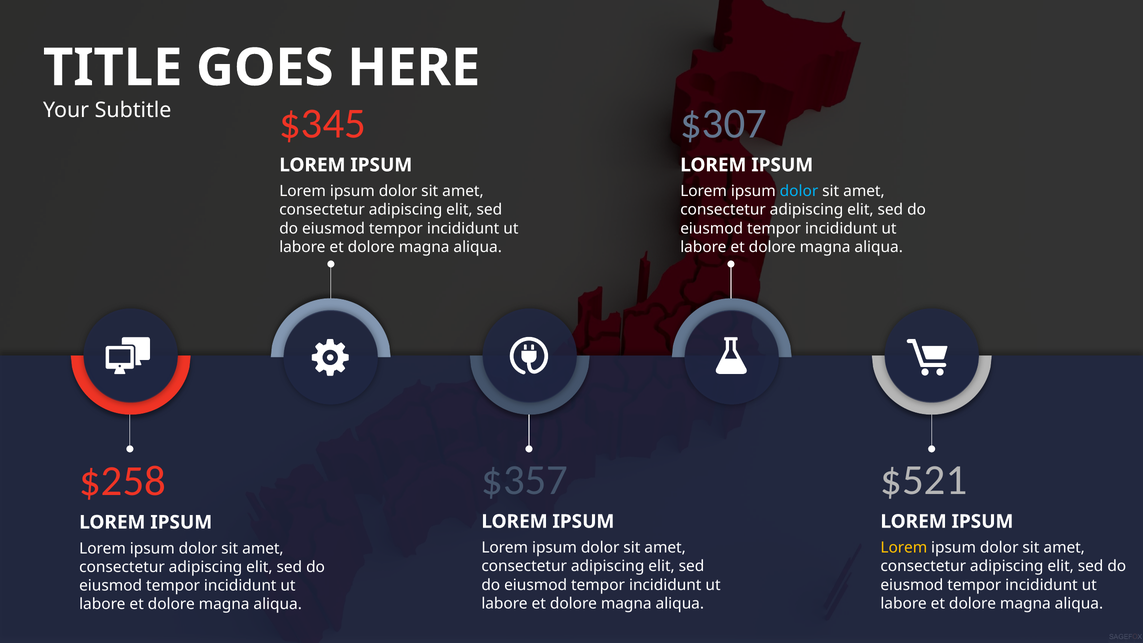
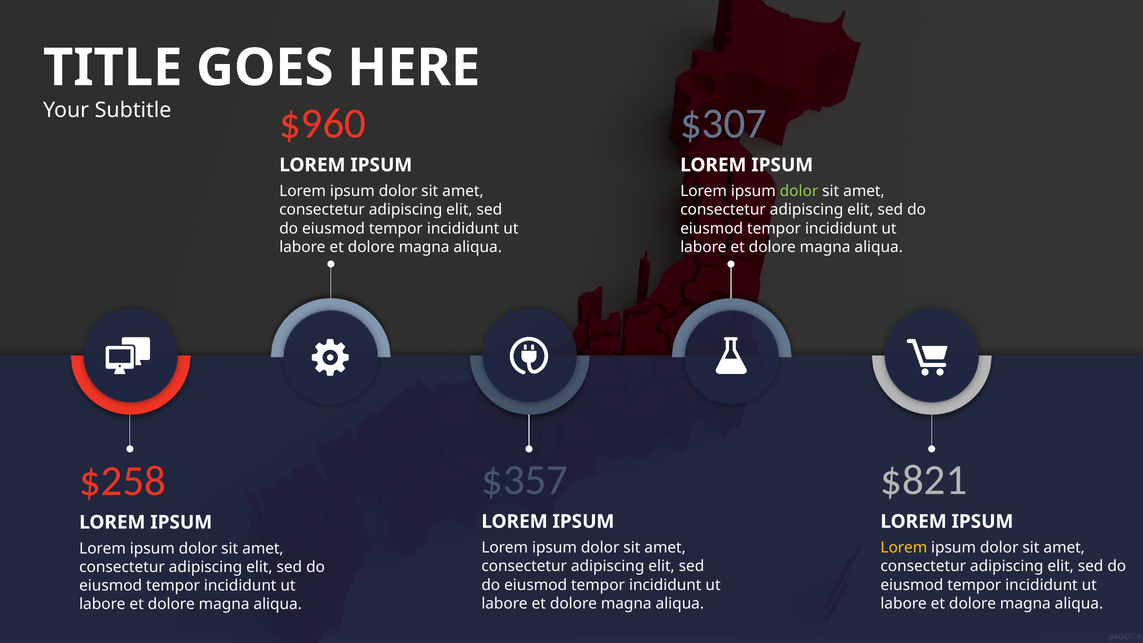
$345: $345 -> $960
dolor at (799, 191) colour: light blue -> light green
$521: $521 -> $821
